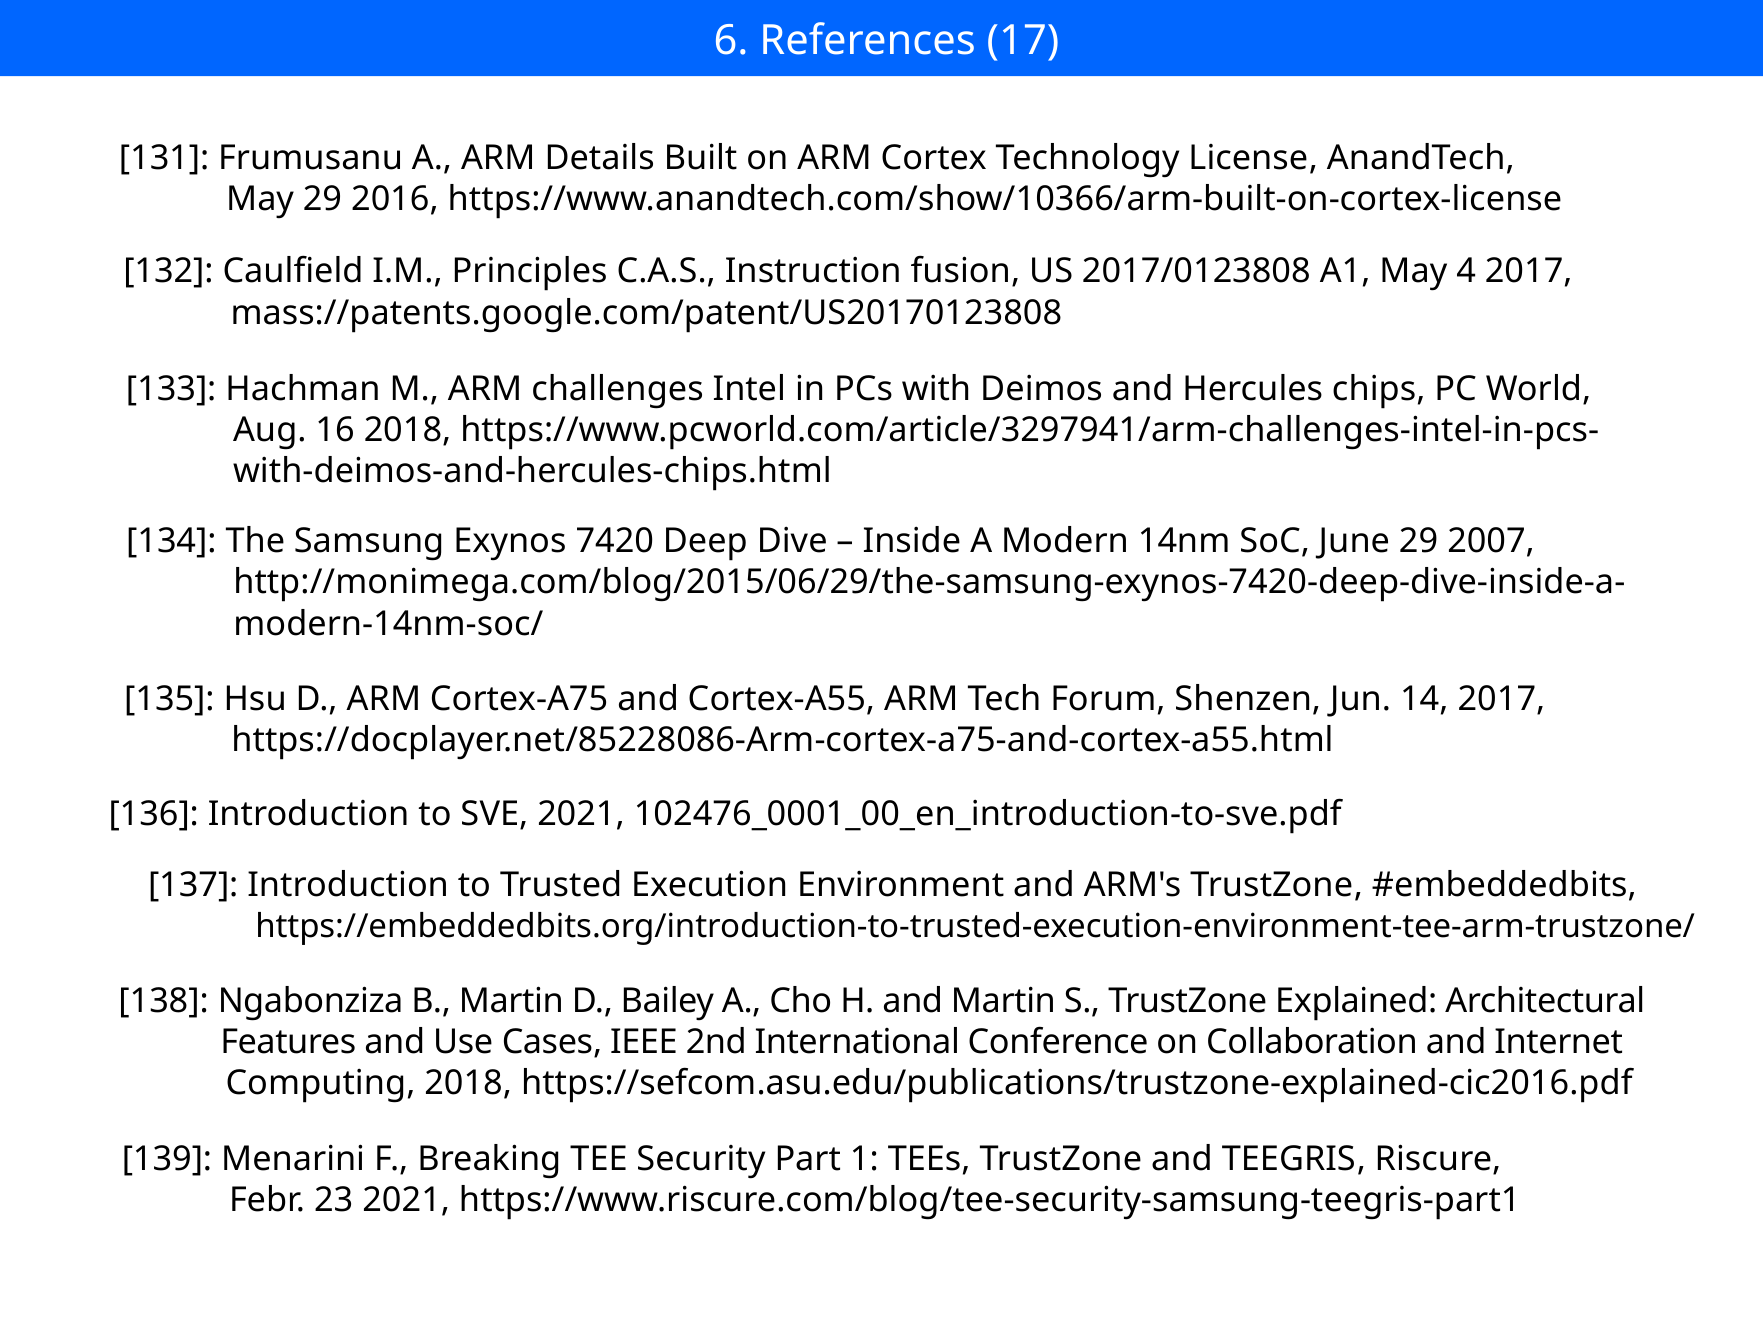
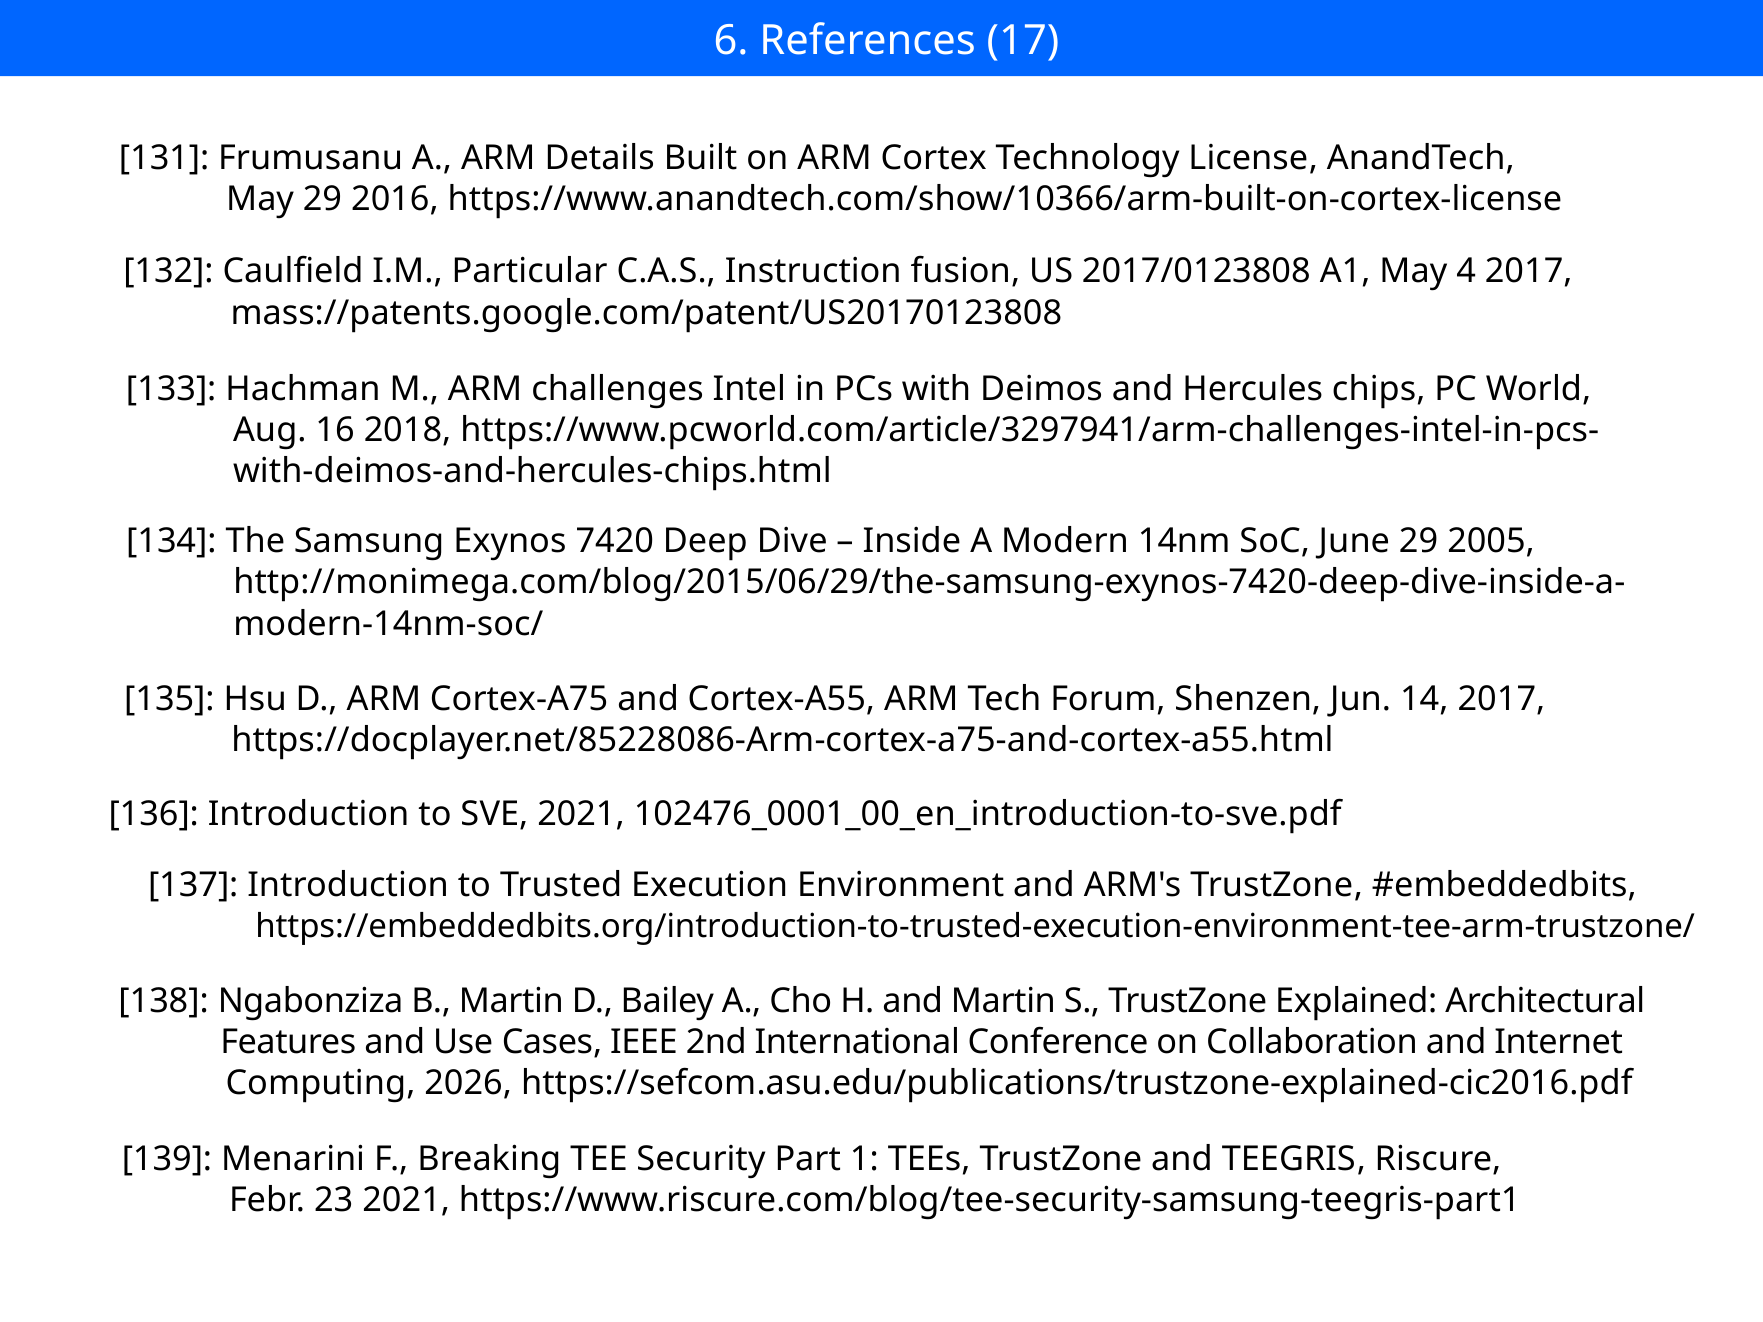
Principles: Principles -> Particular
2007: 2007 -> 2005
Computing 2018: 2018 -> 2026
